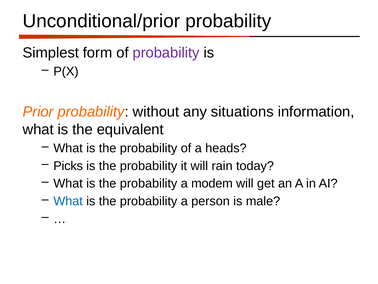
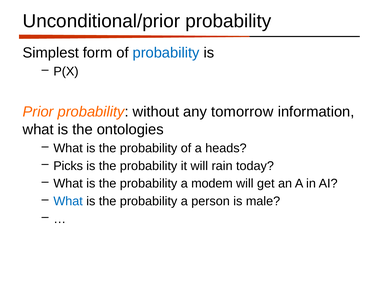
probability at (166, 53) colour: purple -> blue
situations: situations -> tomorrow
equivalent: equivalent -> ontologies
